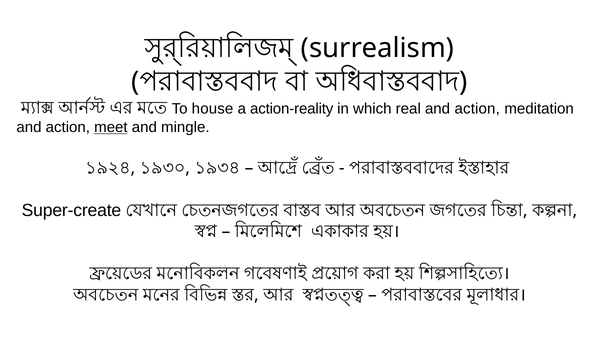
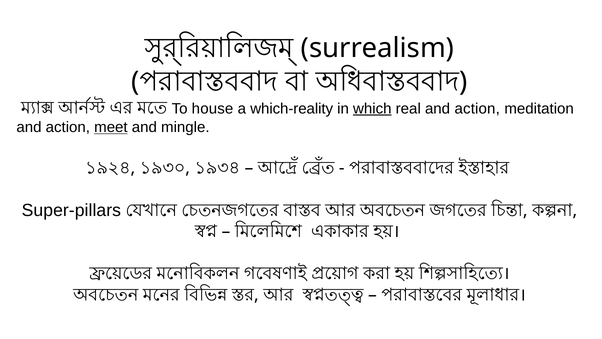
action-reality: action-reality -> which-reality
which underline: none -> present
Super-create: Super-create -> Super-pillars
